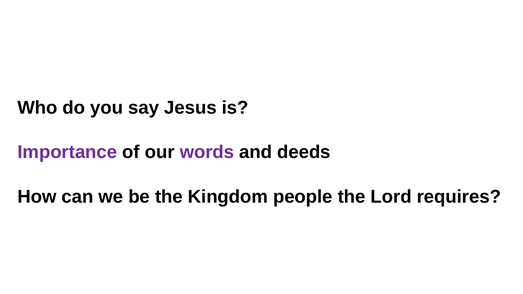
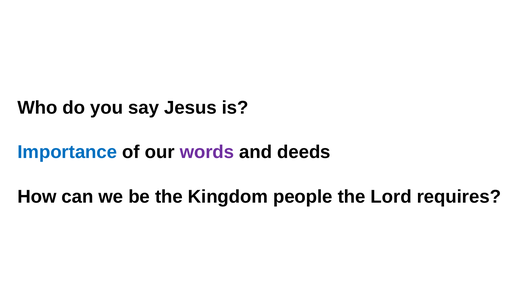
Importance colour: purple -> blue
